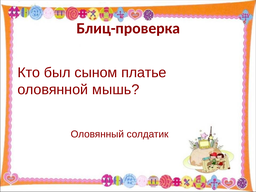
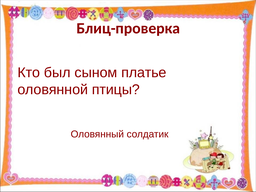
мышь: мышь -> птицы
